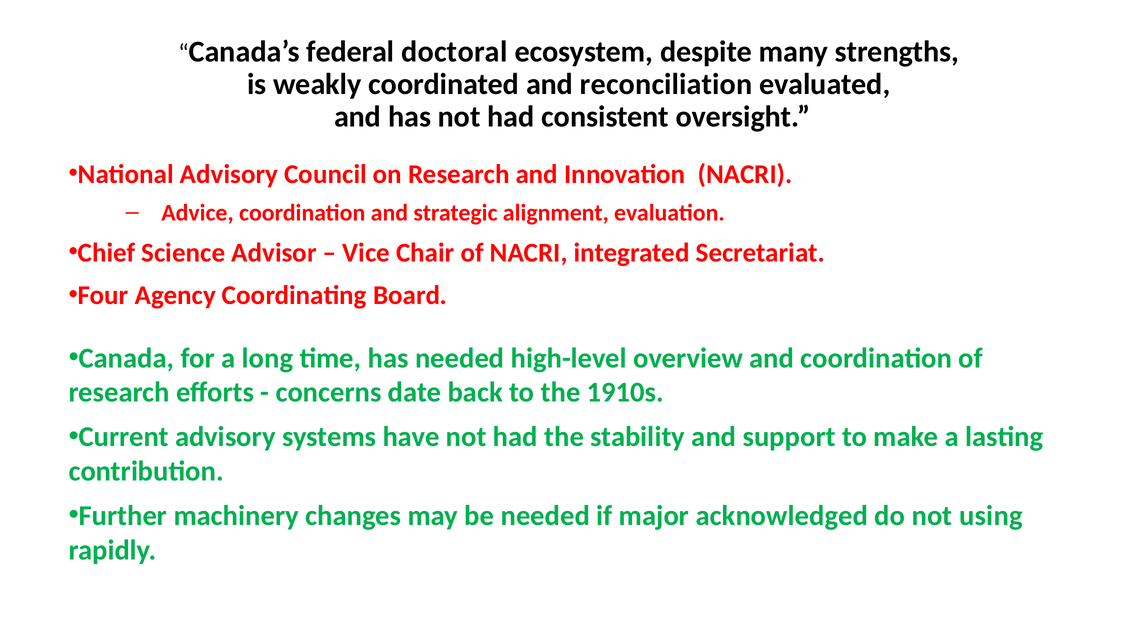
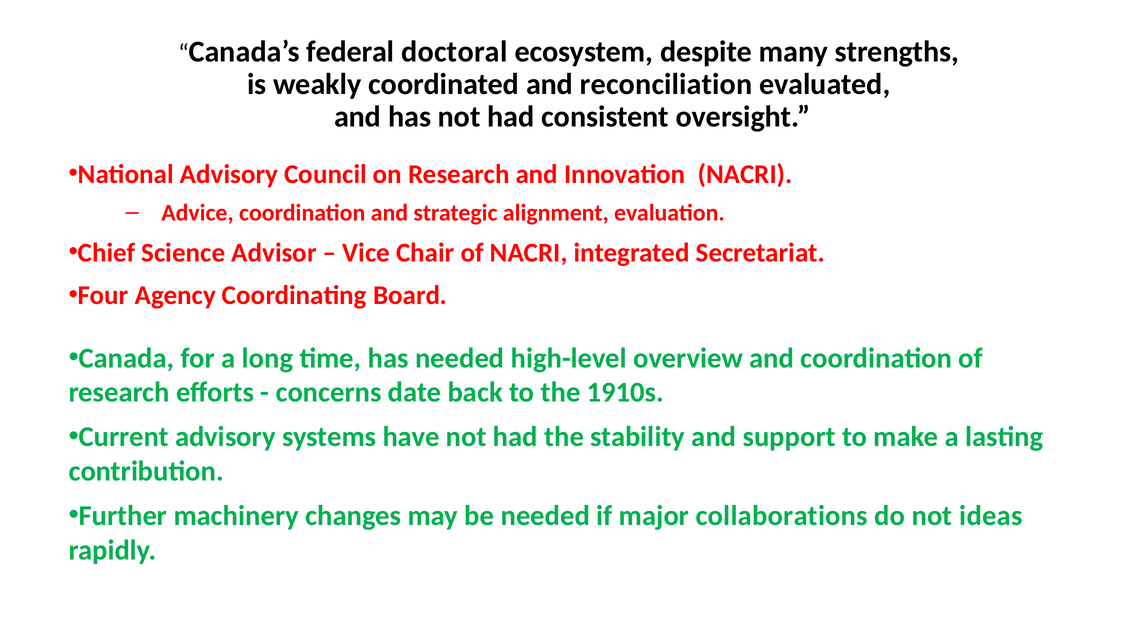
acknowledged: acknowledged -> collaborations
using: using -> ideas
